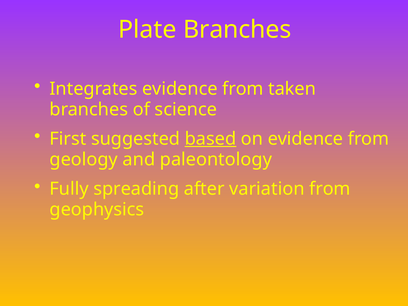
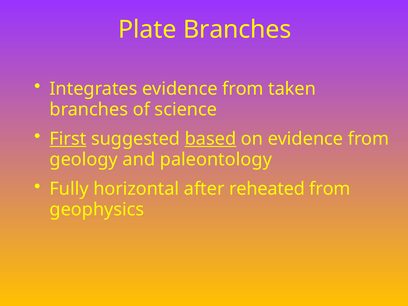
First underline: none -> present
spreading: spreading -> horizontal
variation: variation -> reheated
